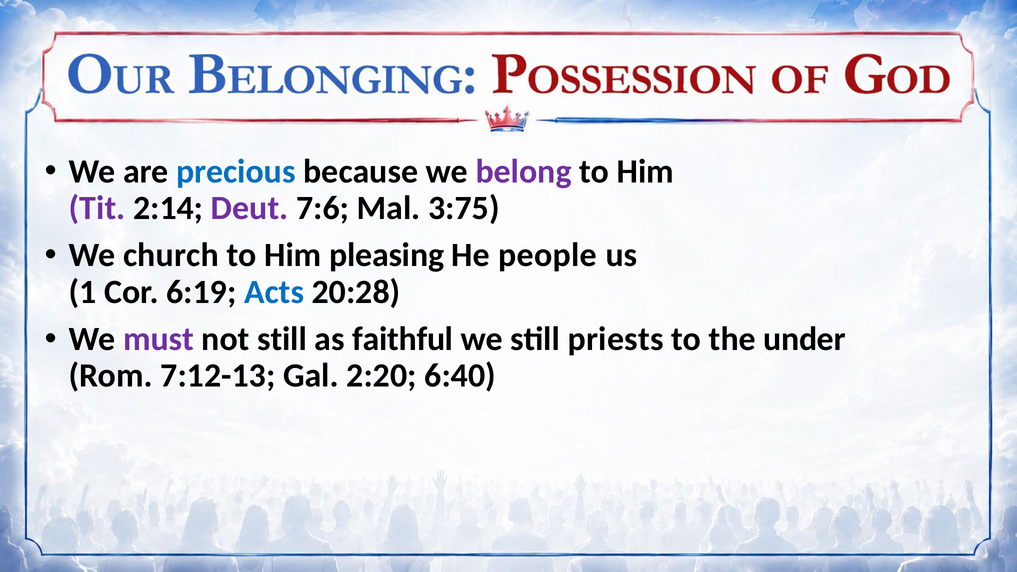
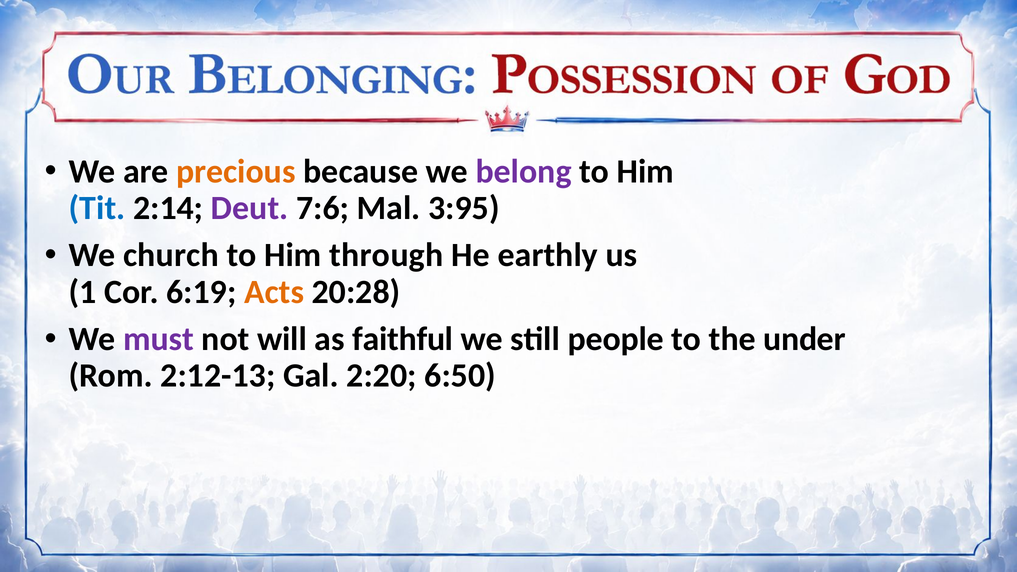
precious colour: blue -> orange
Tit colour: purple -> blue
3:75: 3:75 -> 3:95
pleasing: pleasing -> through
people: people -> earthly
Acts colour: blue -> orange
not still: still -> will
priests: priests -> people
7:12-13: 7:12-13 -> 2:12-13
6:40: 6:40 -> 6:50
